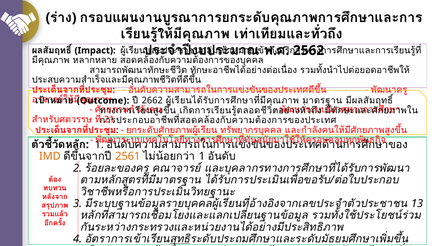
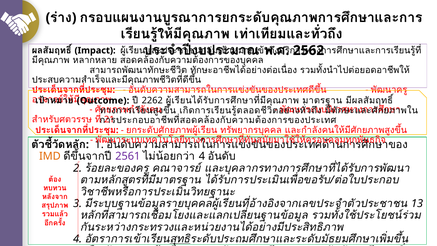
2662: 2662 -> 2262
2561 colour: orange -> purple
1 at (202, 156): 1 -> 4
